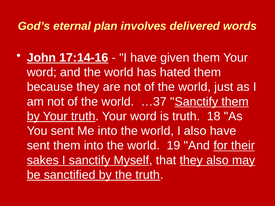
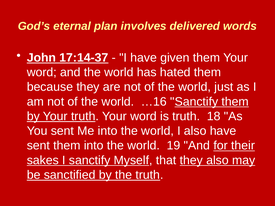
17:14-16: 17:14-16 -> 17:14-37
…37: …37 -> …16
